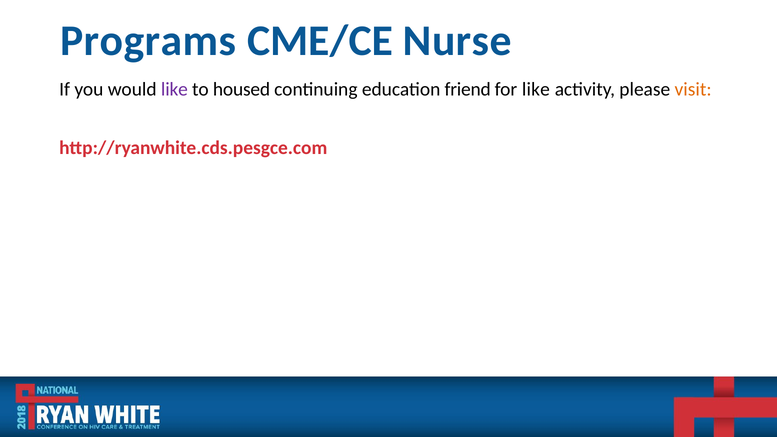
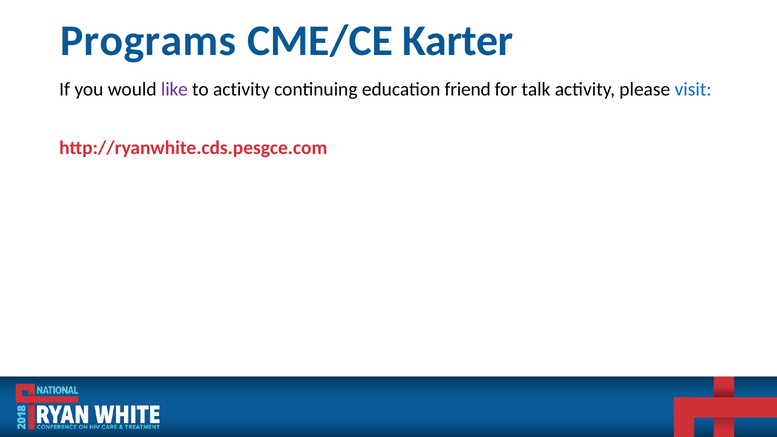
Nurse: Nurse -> Karter
to housed: housed -> activity
for like: like -> talk
visit colour: orange -> blue
